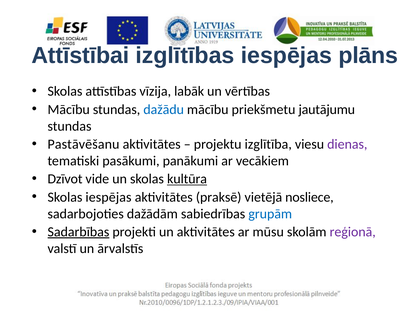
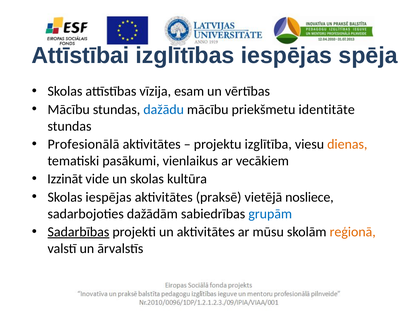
plāns: plāns -> spēja
labāk: labāk -> esam
jautājumu: jautājumu -> identitāte
Pastāvēšanu: Pastāvēšanu -> Profesionālā
dienas colour: purple -> orange
panākumi: panākumi -> vienlaikus
Dzīvot: Dzīvot -> Izzināt
kultūra underline: present -> none
reģionā colour: purple -> orange
